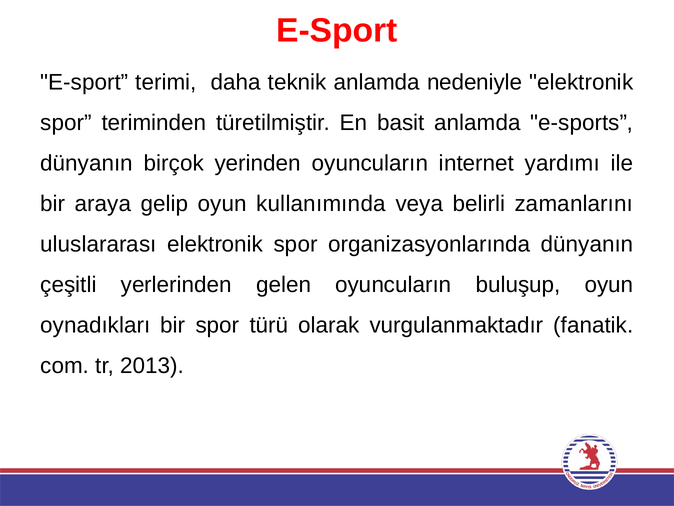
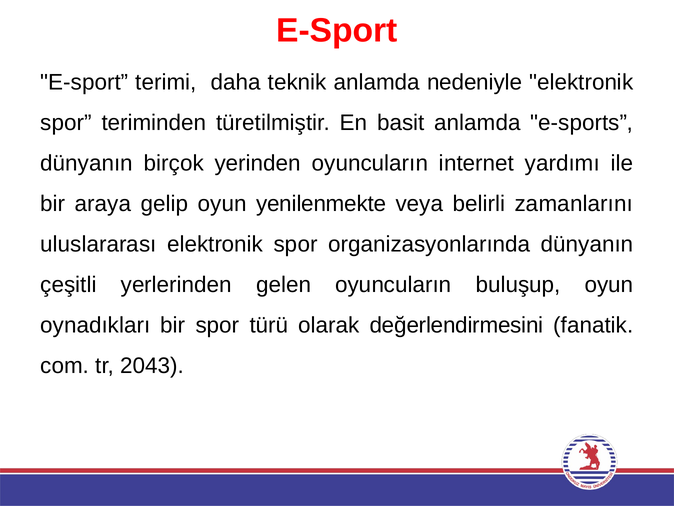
kullanımında: kullanımında -> yenilenmekte
vurgulanmaktadır: vurgulanmaktadır -> değerlendirmesini
2013: 2013 -> 2043
